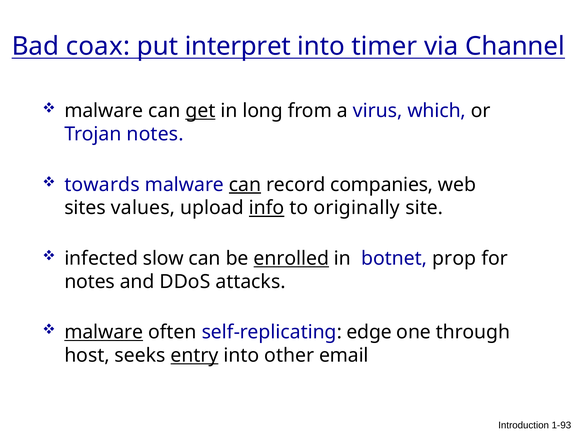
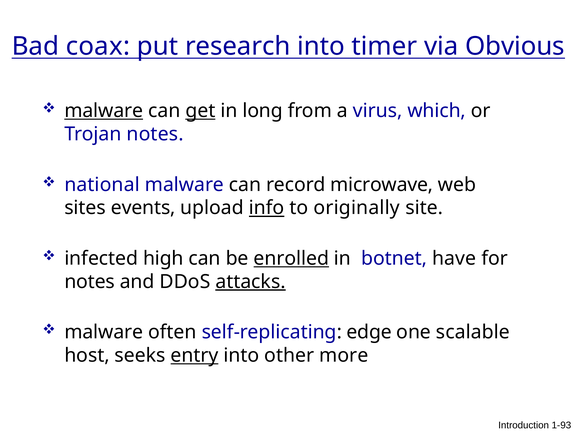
interpret: interpret -> research
Channel: Channel -> Obvious
malware at (104, 111) underline: none -> present
towards: towards -> national
can at (245, 185) underline: present -> none
companies: companies -> microwave
values: values -> events
slow: slow -> high
prop: prop -> have
attacks underline: none -> present
malware at (104, 332) underline: present -> none
through: through -> scalable
email: email -> more
